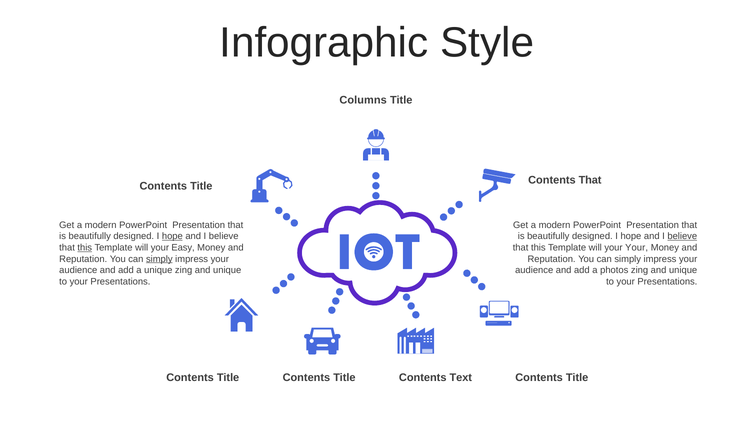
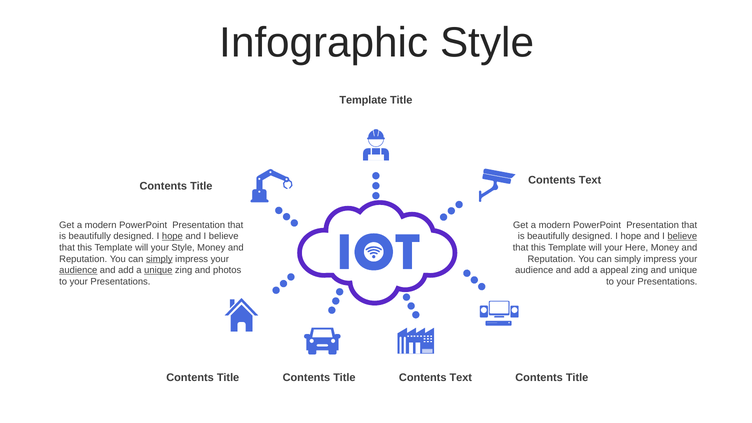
Columns at (363, 100): Columns -> Template
That at (590, 180): That -> Text
this at (85, 248) underline: present -> none
your Easy: Easy -> Style
your Your: Your -> Here
audience at (78, 270) underline: none -> present
unique at (158, 270) underline: none -> present
unique at (227, 270): unique -> photos
photos: photos -> appeal
